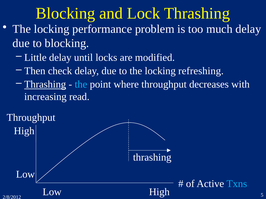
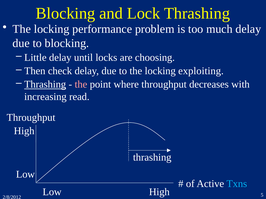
modified: modified -> choosing
refreshing: refreshing -> exploiting
the at (81, 85) colour: light blue -> pink
